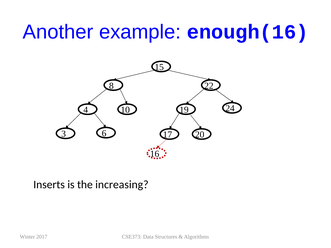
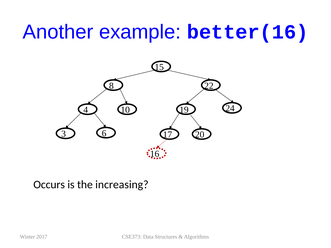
enough(16: enough(16 -> better(16
Inserts: Inserts -> Occurs
